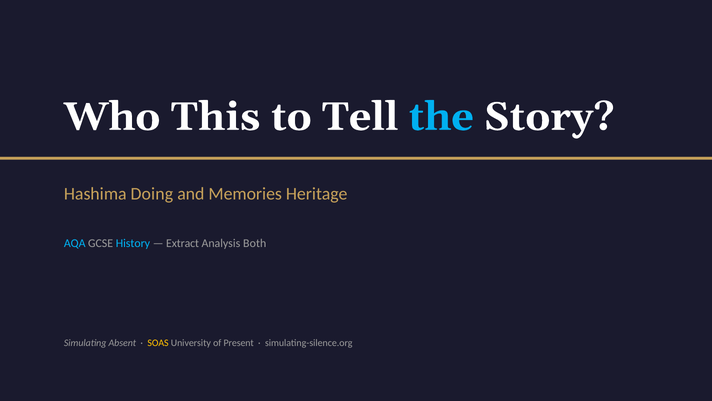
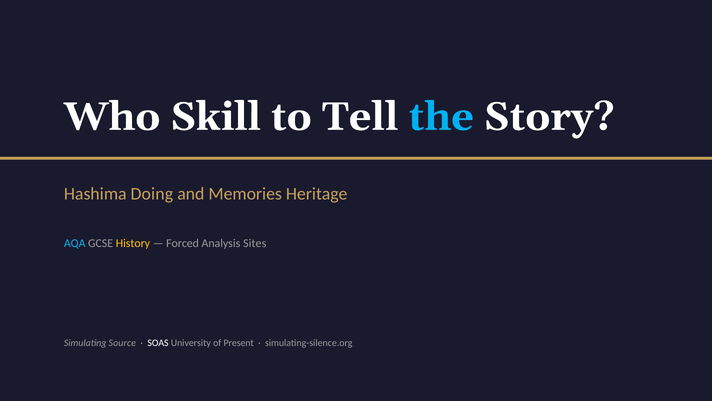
This: This -> Skill
History colour: light blue -> yellow
Extract: Extract -> Forced
Both: Both -> Sites
Absent: Absent -> Source
SOAS colour: yellow -> white
